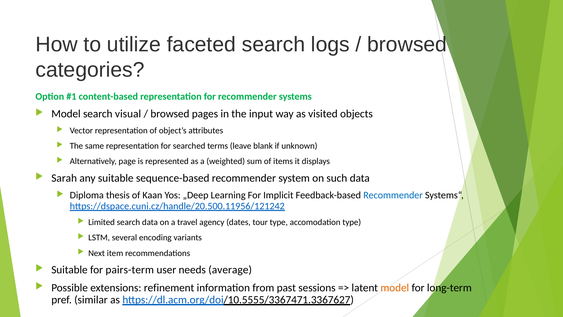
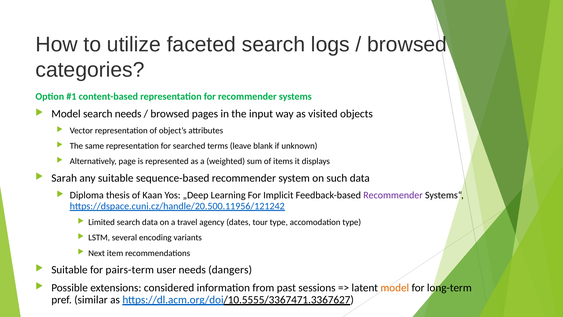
search visual: visual -> needs
Recommender at (393, 195) colour: blue -> purple
average: average -> dangers
refinement: refinement -> considered
